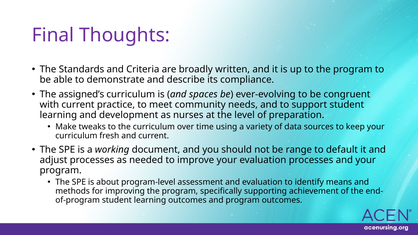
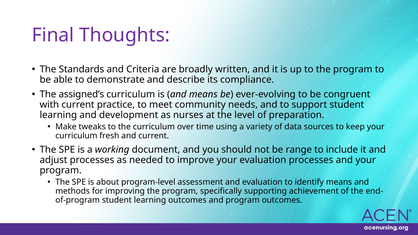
and spaces: spaces -> means
default: default -> include
